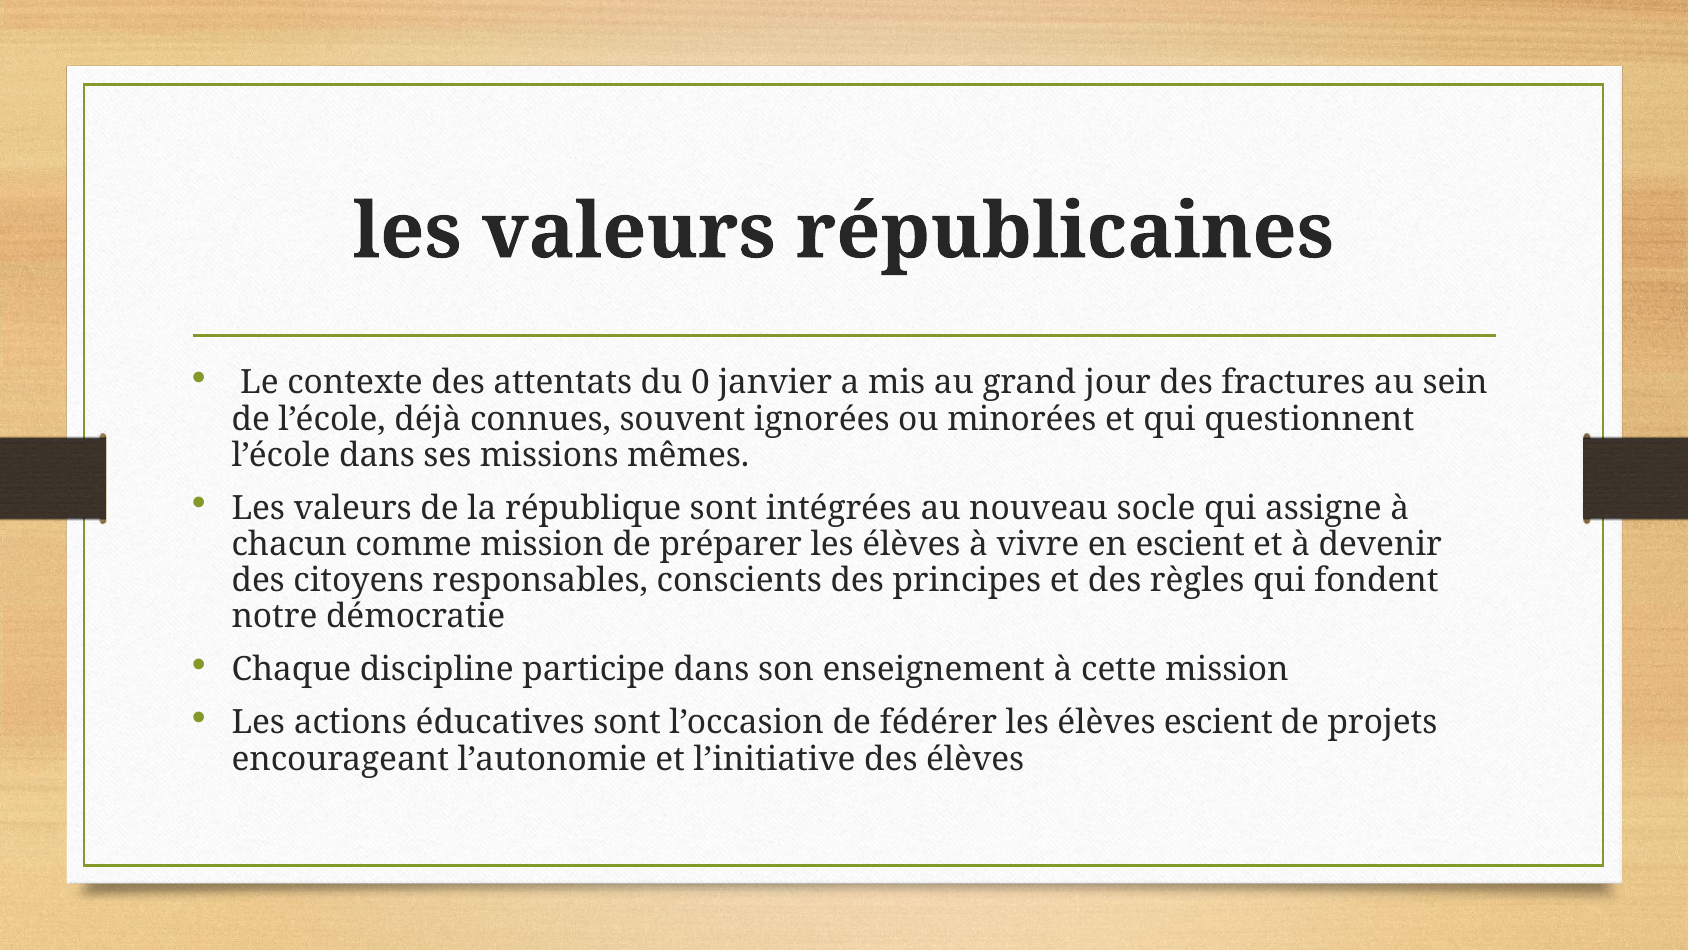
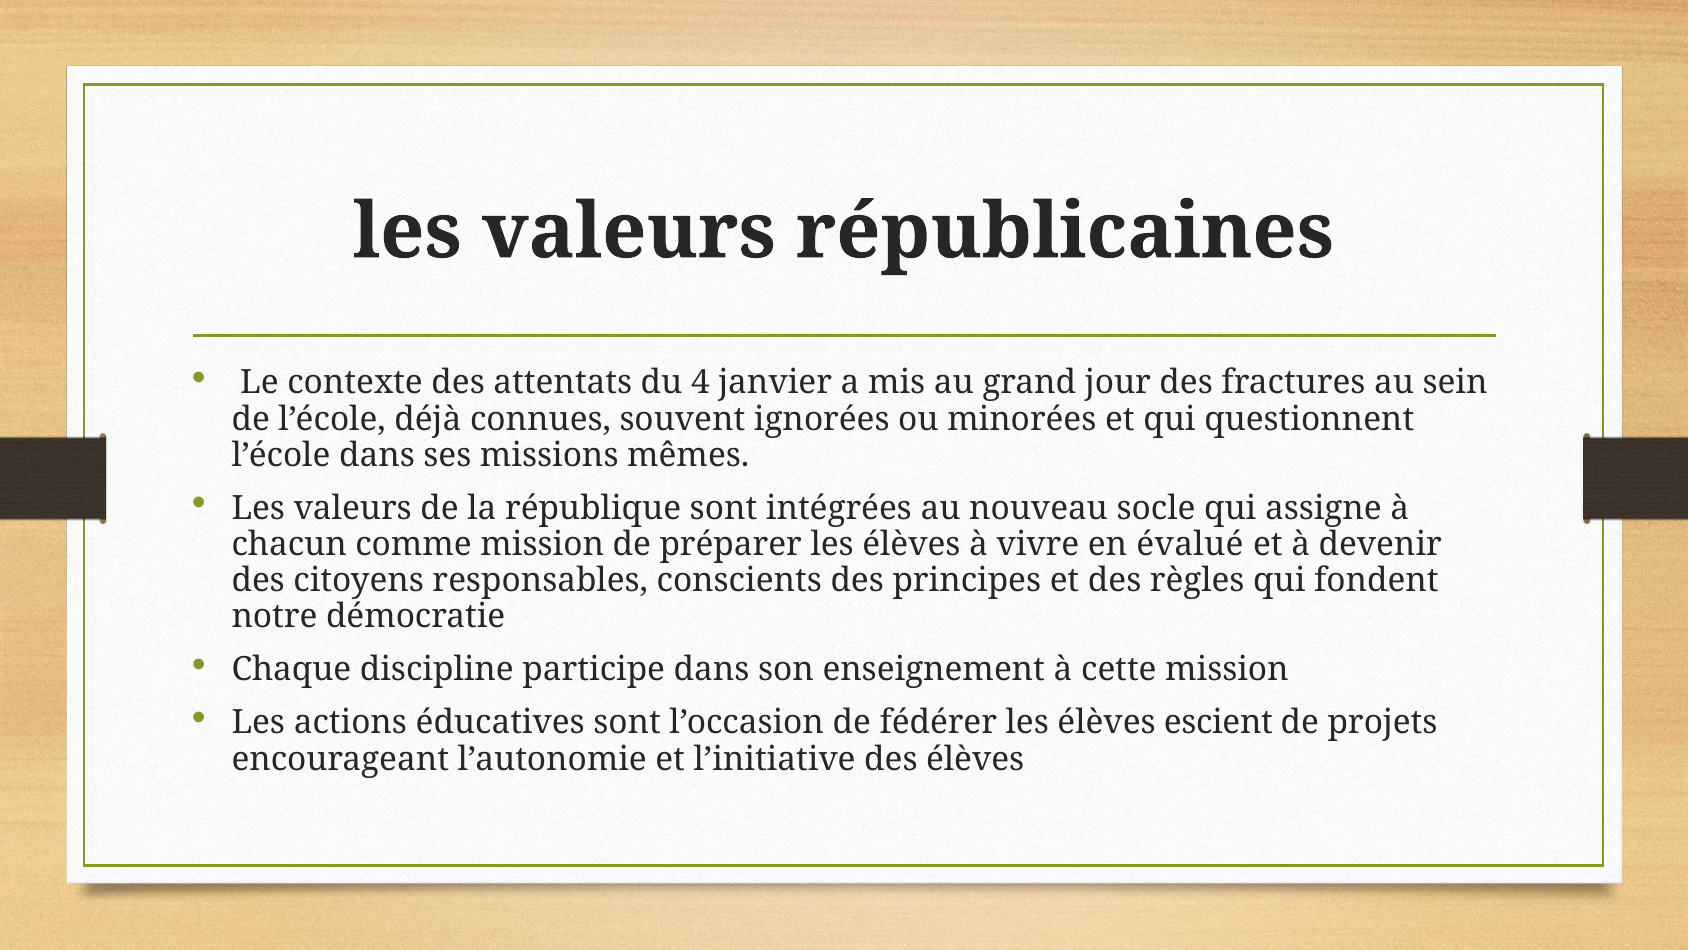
0: 0 -> 4
en escient: escient -> évalué
